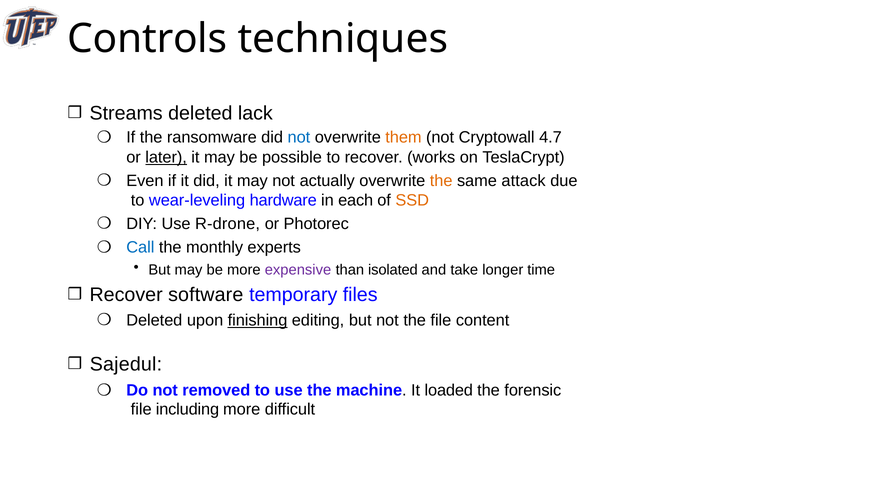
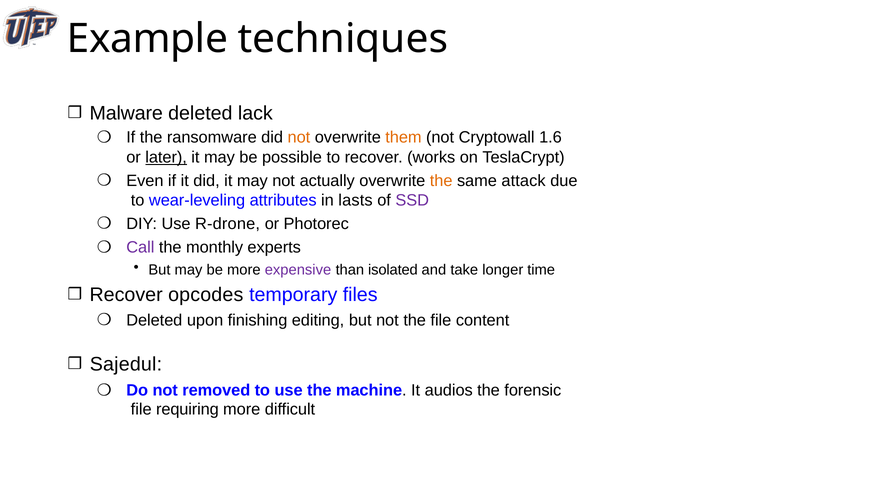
Controls: Controls -> Example
Streams: Streams -> Malware
not at (299, 138) colour: blue -> orange
4.7: 4.7 -> 1.6
hardware: hardware -> attributes
each: each -> lasts
SSD colour: orange -> purple
Call colour: blue -> purple
software: software -> opcodes
finishing underline: present -> none
loaded: loaded -> audios
including: including -> requiring
